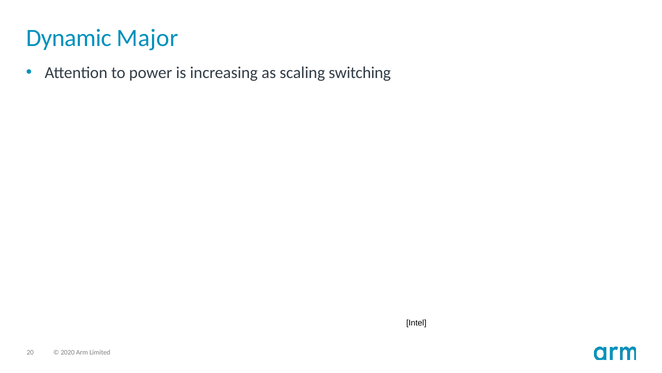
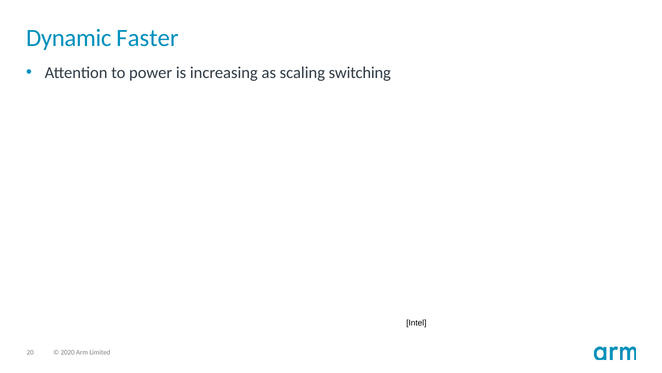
Major: Major -> Faster
